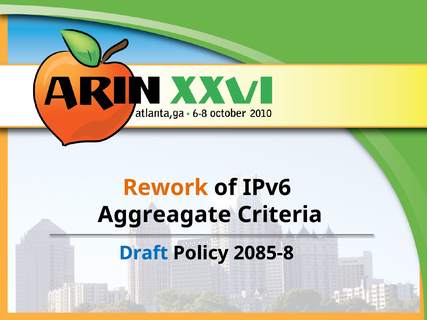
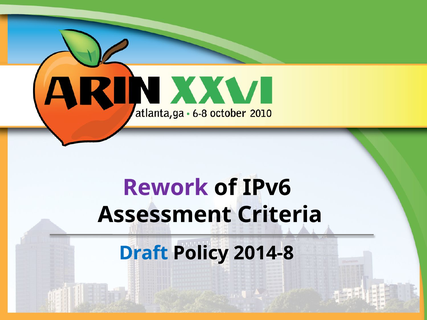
Rework colour: orange -> purple
Aggreagate: Aggreagate -> Assessment
2085-8: 2085-8 -> 2014-8
